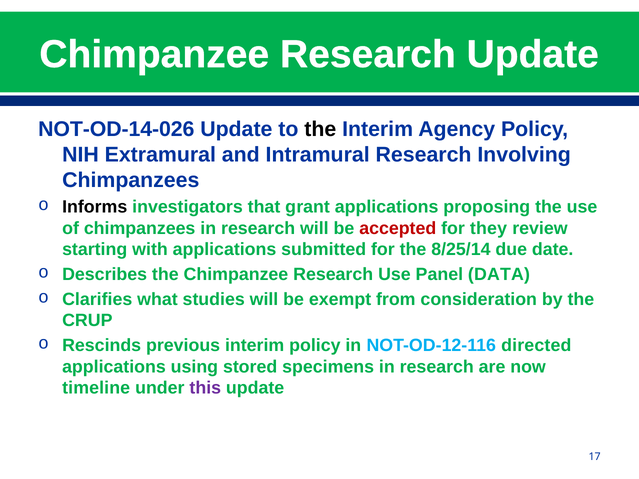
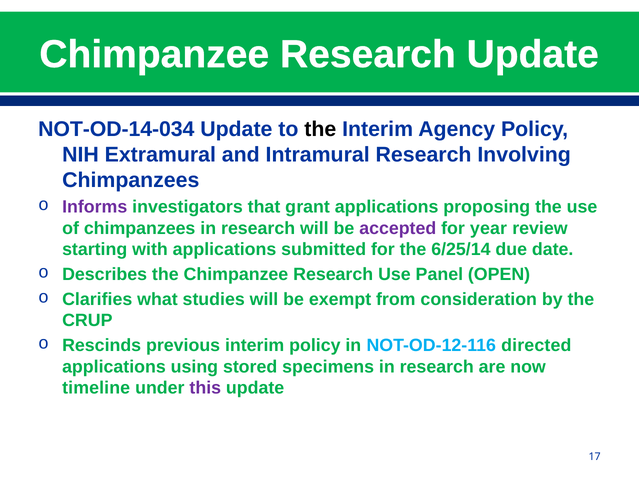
NOT-OD-14-026: NOT-OD-14-026 -> NOT-OD-14-034
Informs colour: black -> purple
accepted colour: red -> purple
they: they -> year
8/25/14: 8/25/14 -> 6/25/14
DATA: DATA -> OPEN
